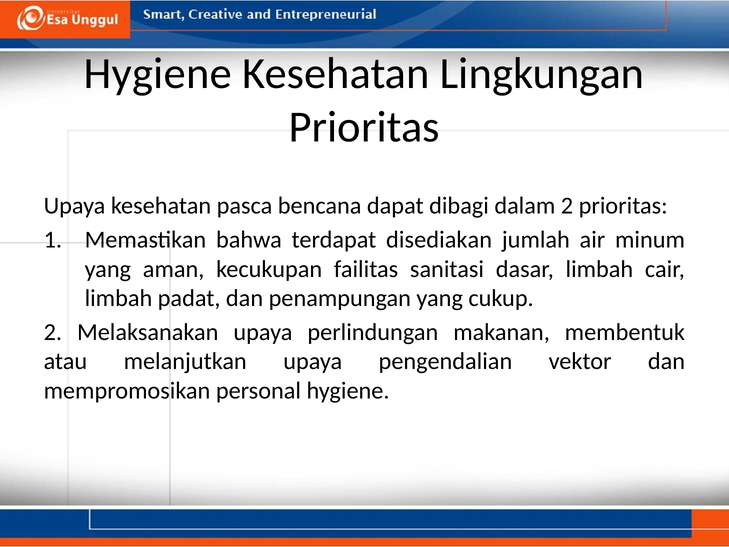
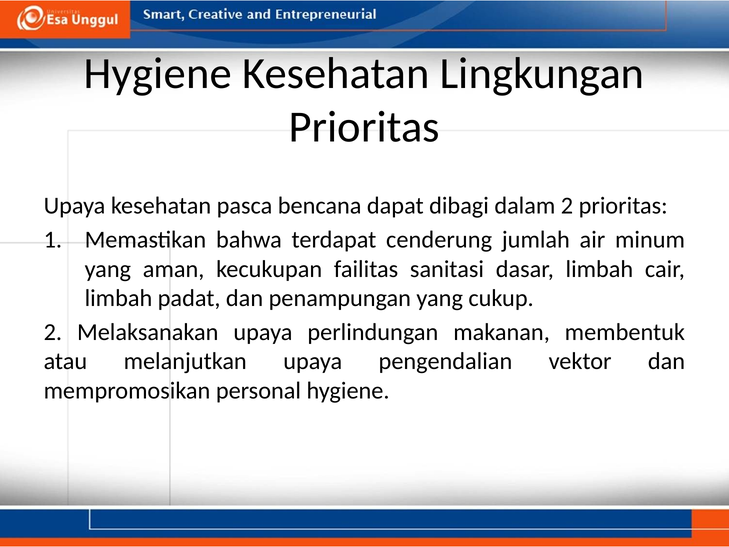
disediakan: disediakan -> cenderung
